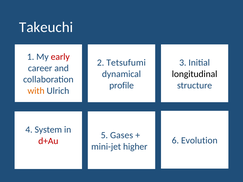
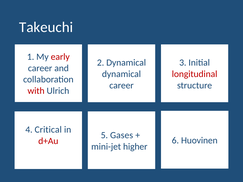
2 Tetsufumi: Tetsufumi -> Dynamical
longitudinal colour: black -> red
profile at (122, 85): profile -> career
with colour: orange -> red
System: System -> Critical
Evolution: Evolution -> Huovinen
